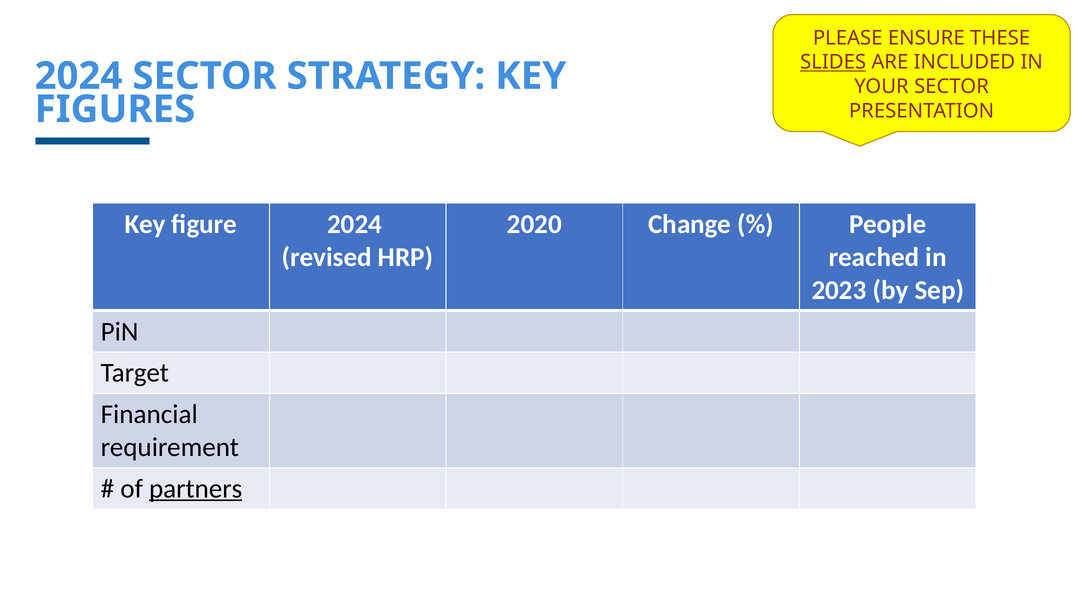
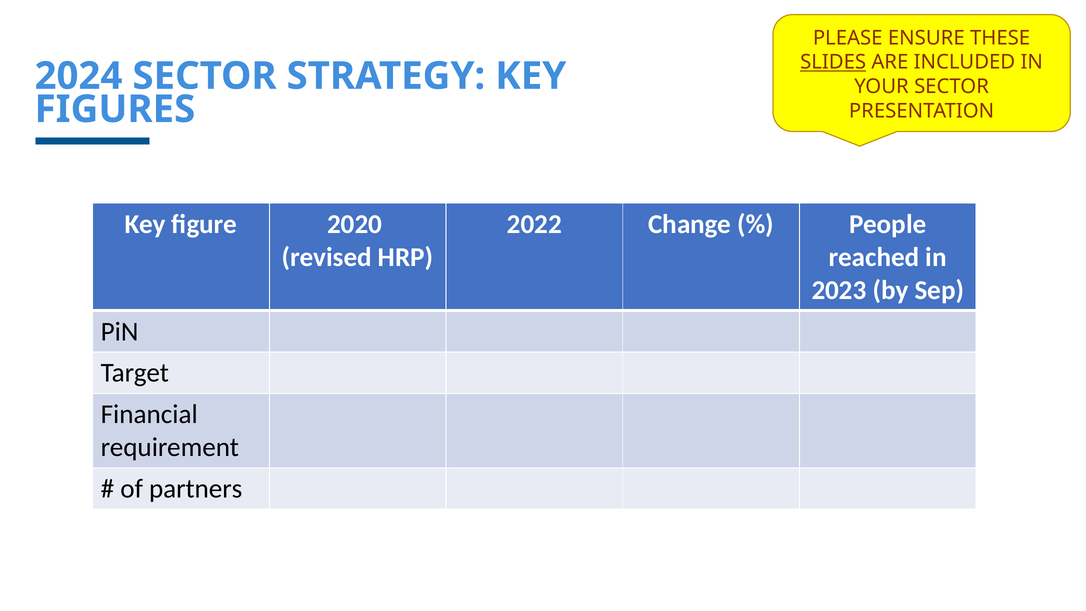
figure 2024: 2024 -> 2020
2020: 2020 -> 2022
partners underline: present -> none
